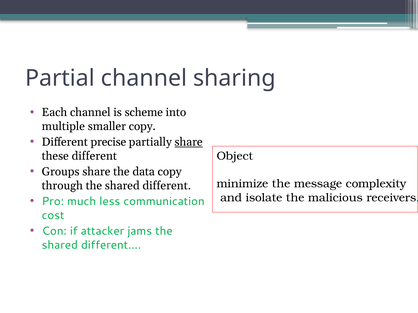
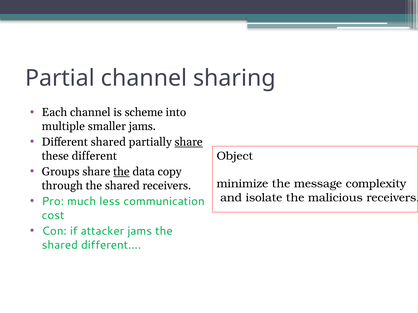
smaller copy: copy -> jams
Different precise: precise -> shared
the at (121, 172) underline: none -> present
shared different: different -> receivers
